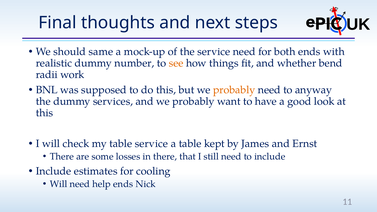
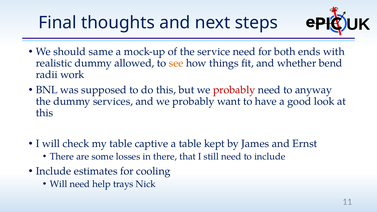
number: number -> allowed
probably at (234, 90) colour: orange -> red
table service: service -> captive
help ends: ends -> trays
